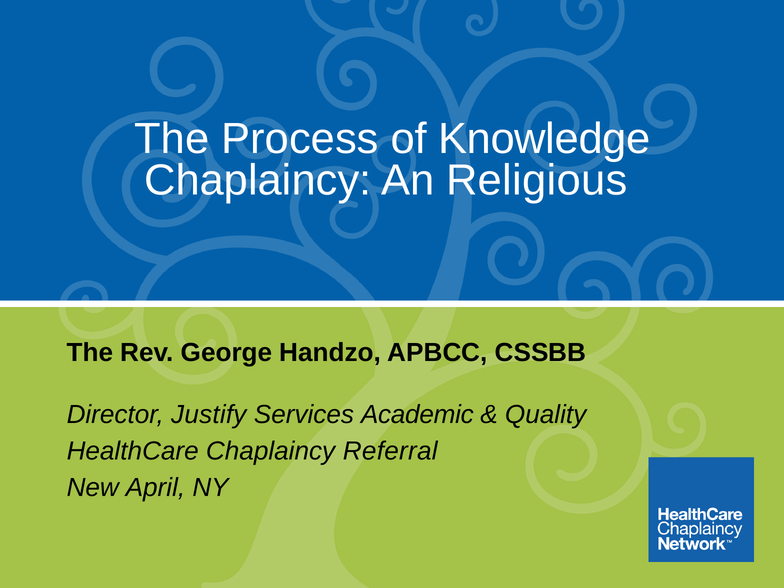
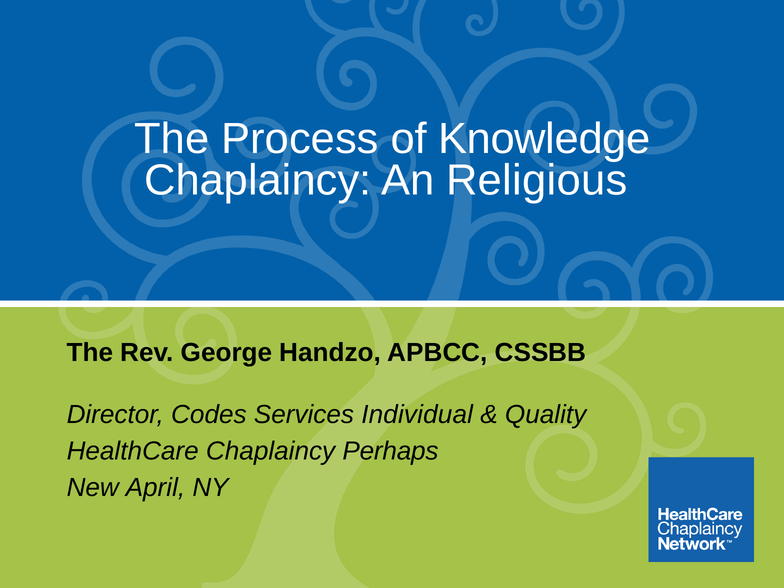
Justify: Justify -> Codes
Academic: Academic -> Individual
Referral: Referral -> Perhaps
